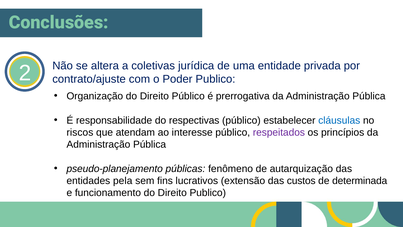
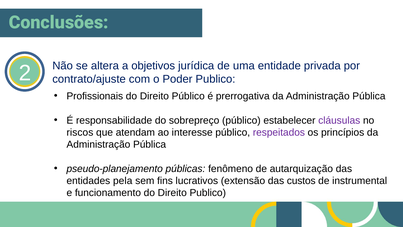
coletivas: coletivas -> objetivos
Organização: Organização -> Profissionais
respectivas: respectivas -> sobrepreço
cláusulas colour: blue -> purple
determinada: determinada -> instrumental
